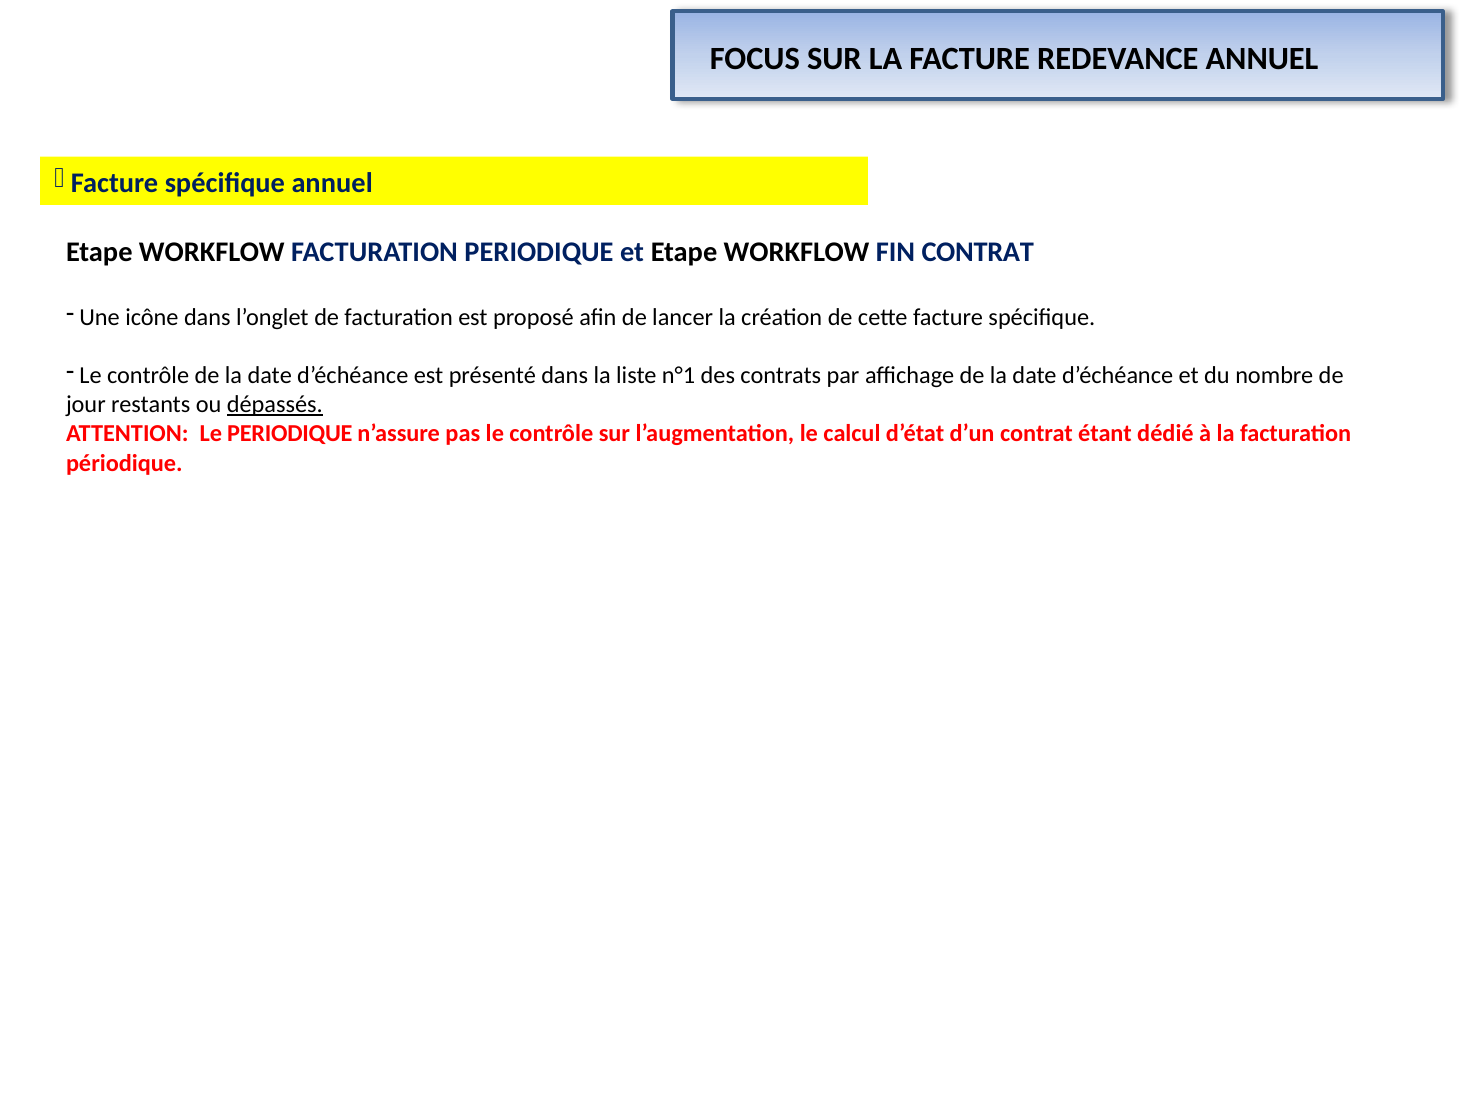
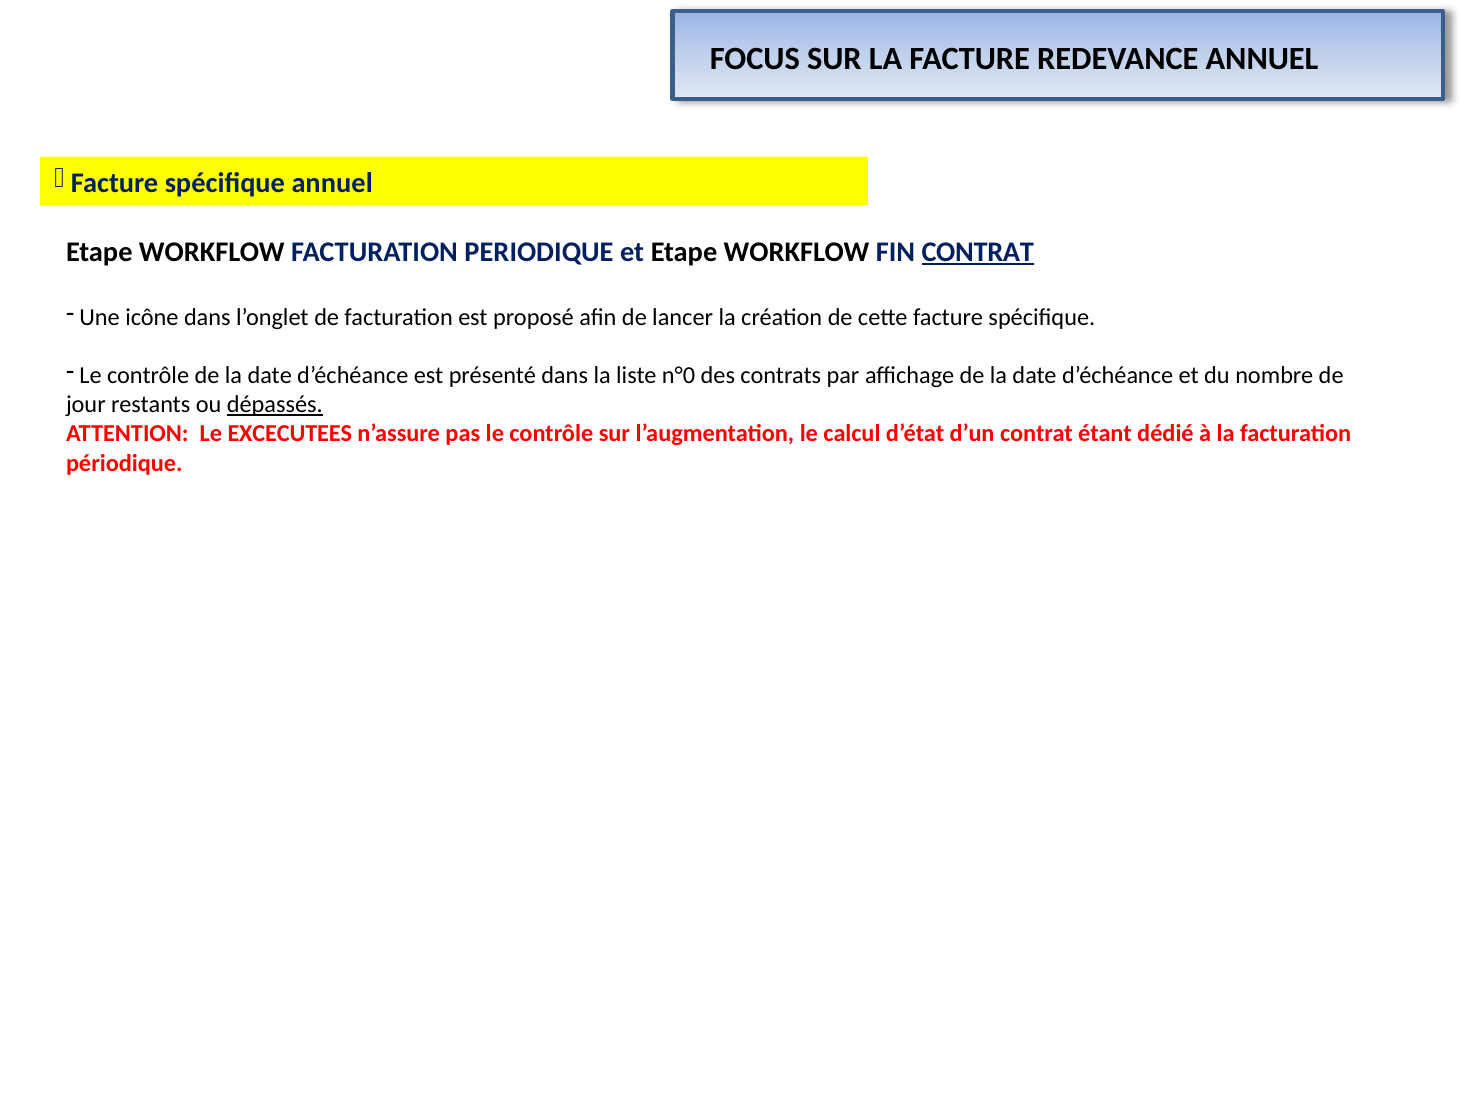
CONTRAT at (978, 252) underline: none -> present
n°1: n°1 -> n°0
Le PERIODIQUE: PERIODIQUE -> EXCECUTEES
